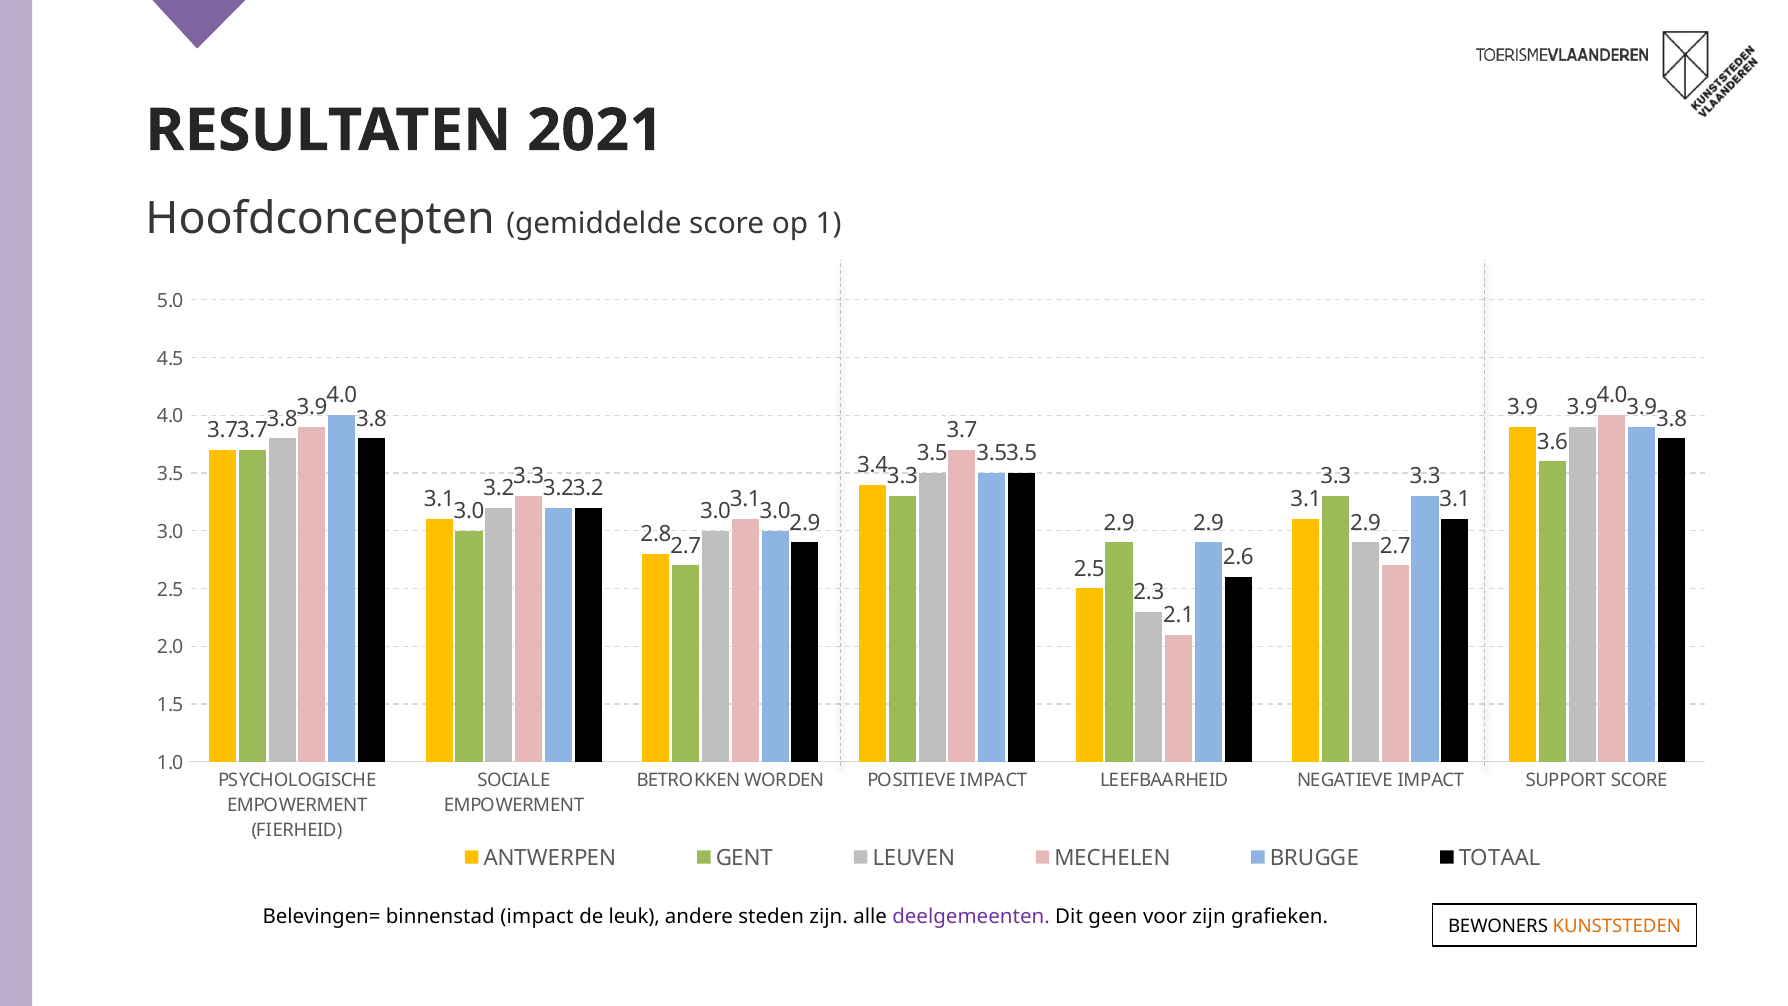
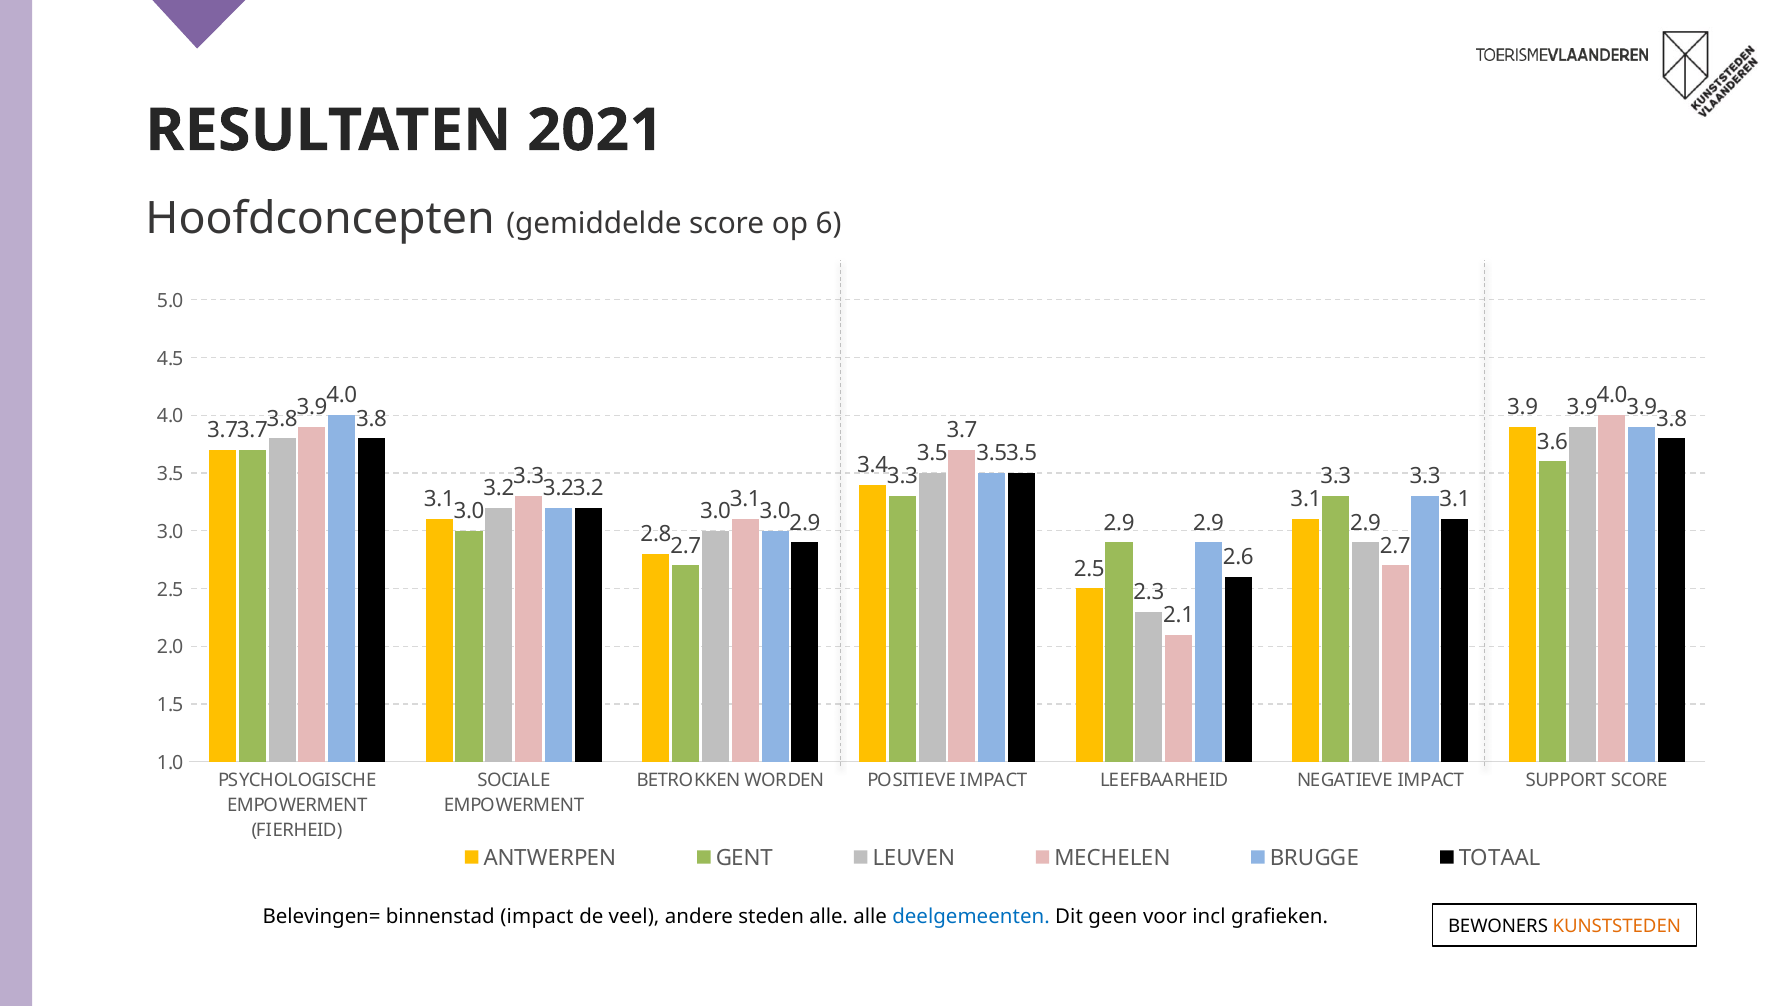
1: 1 -> 6
leuk: leuk -> veel
steden zijn: zijn -> alle
deelgemeenten colour: purple -> blue
voor zijn: zijn -> incl
